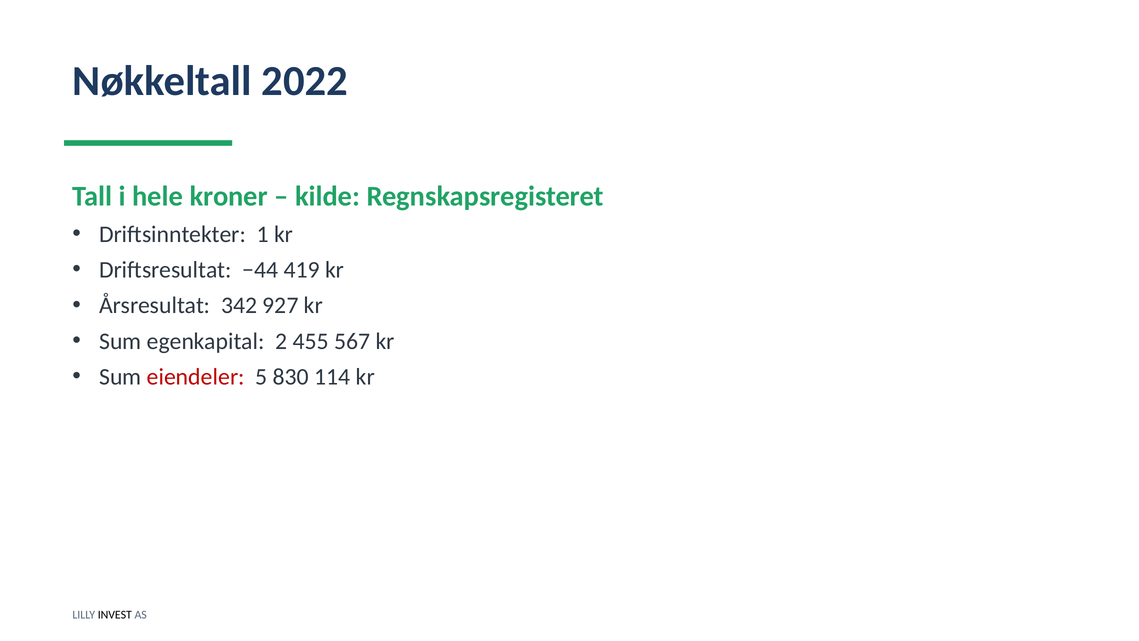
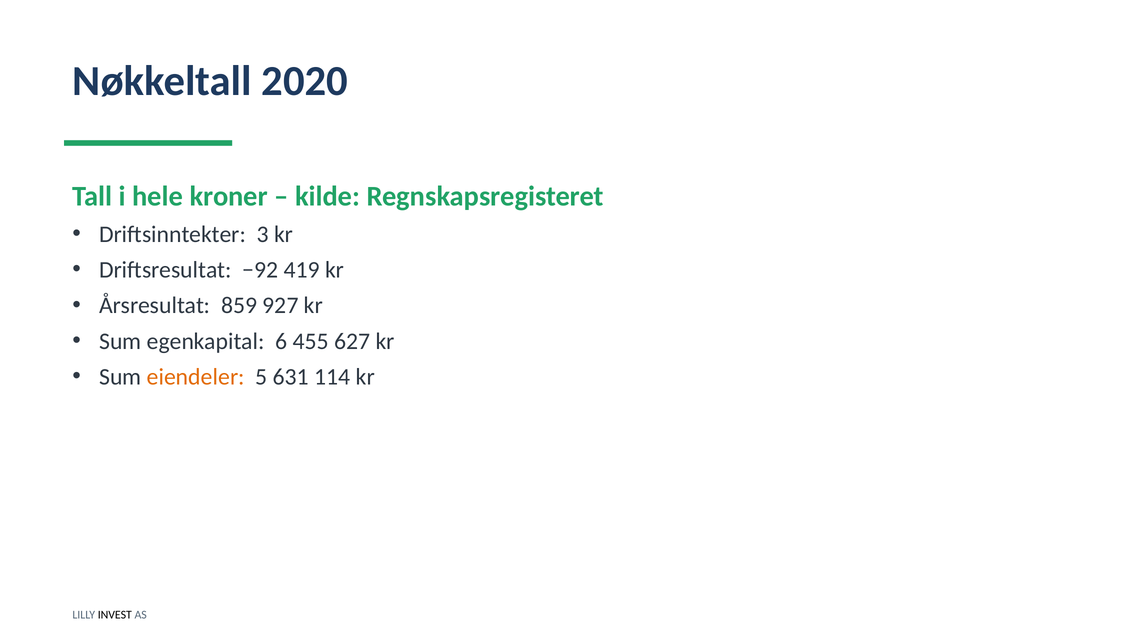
2022: 2022 -> 2020
1: 1 -> 3
−44: −44 -> −92
342: 342 -> 859
2: 2 -> 6
567: 567 -> 627
eiendeler colour: red -> orange
830: 830 -> 631
